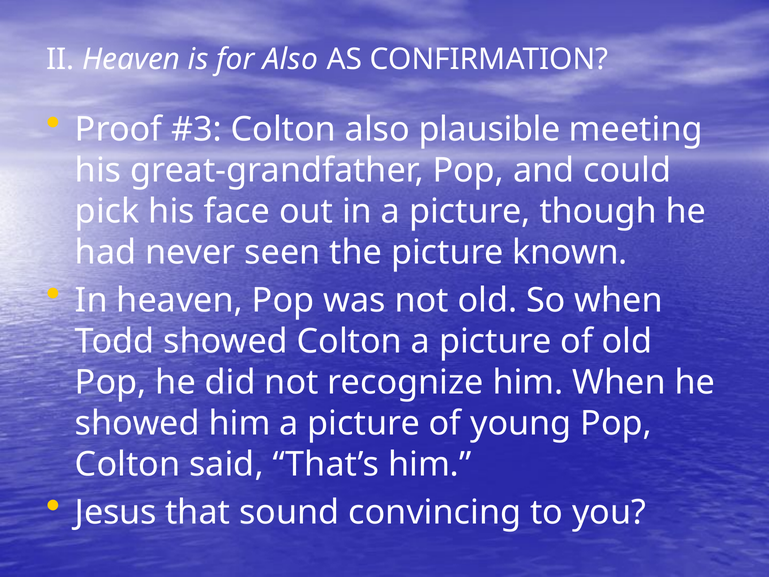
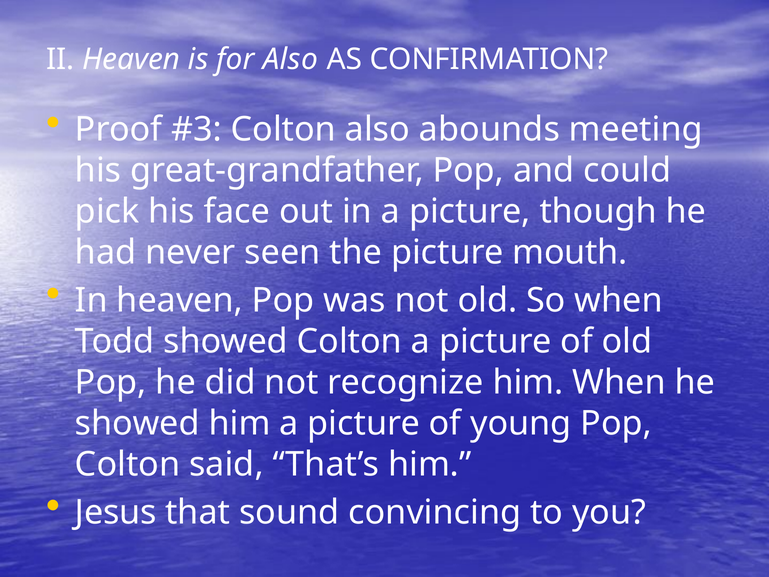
plausible: plausible -> abounds
known: known -> mouth
